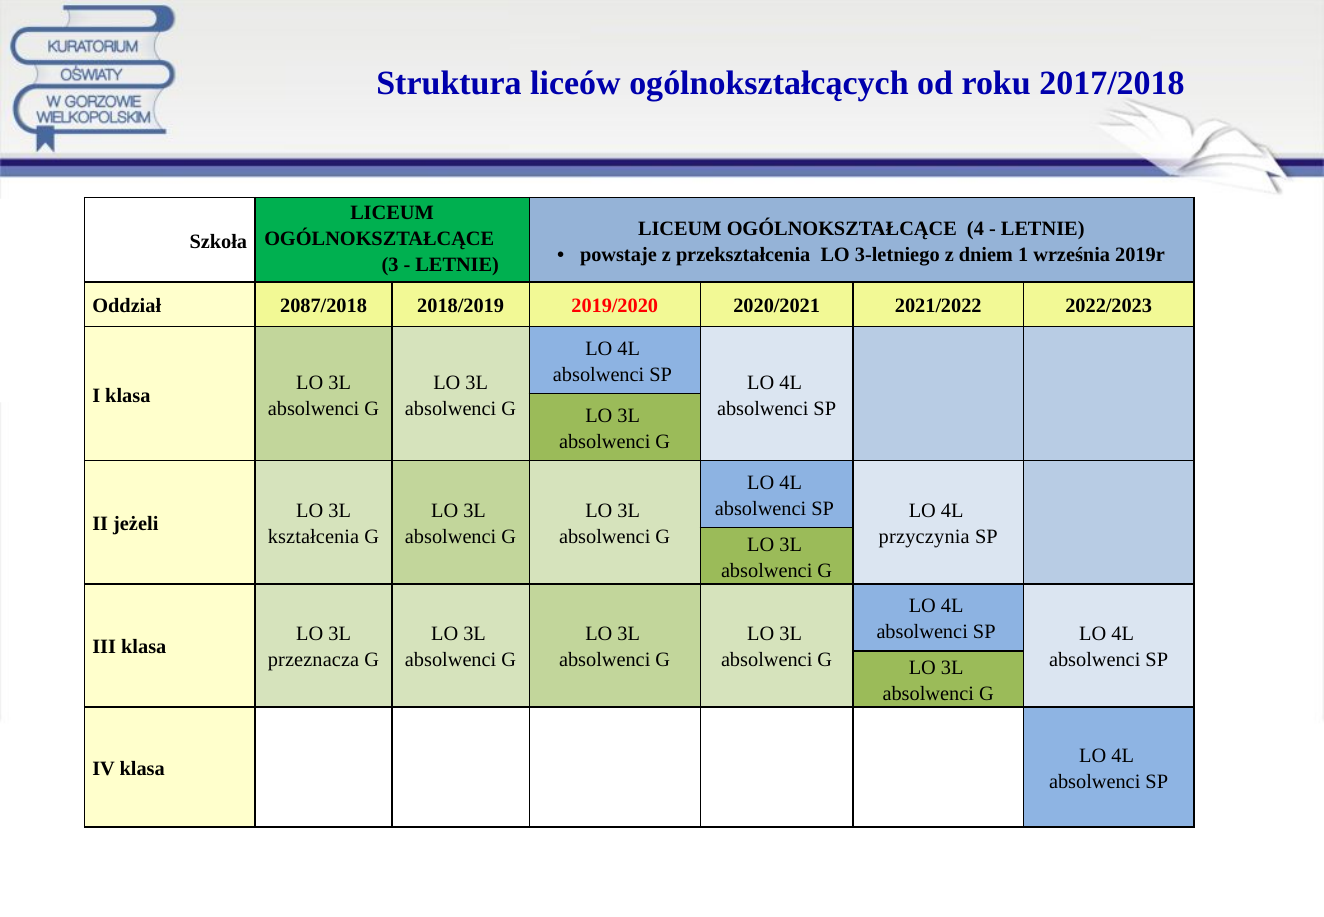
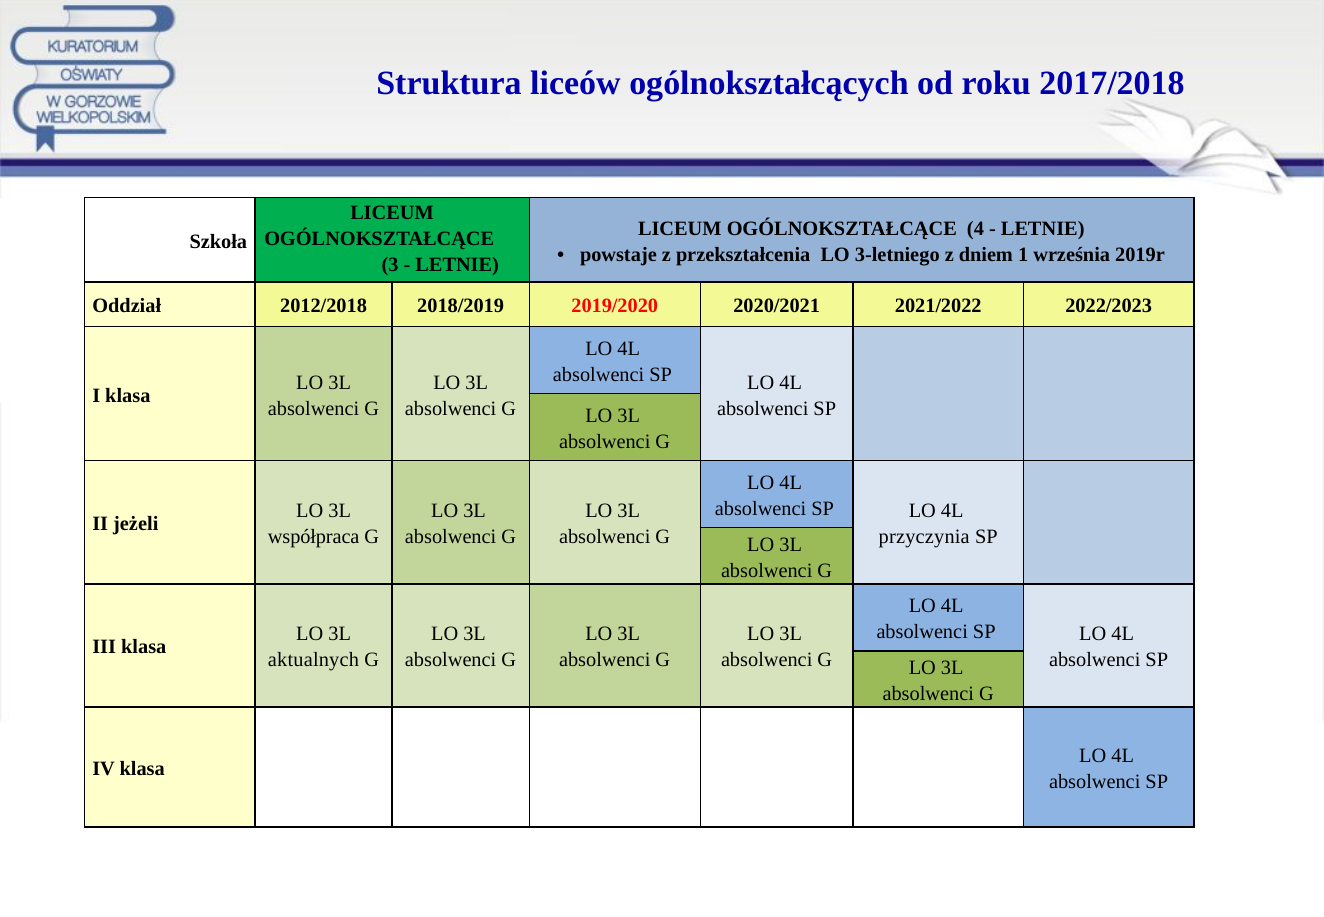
2087/2018: 2087/2018 -> 2012/2018
kształcenia: kształcenia -> współpraca
przeznacza: przeznacza -> aktualnych
